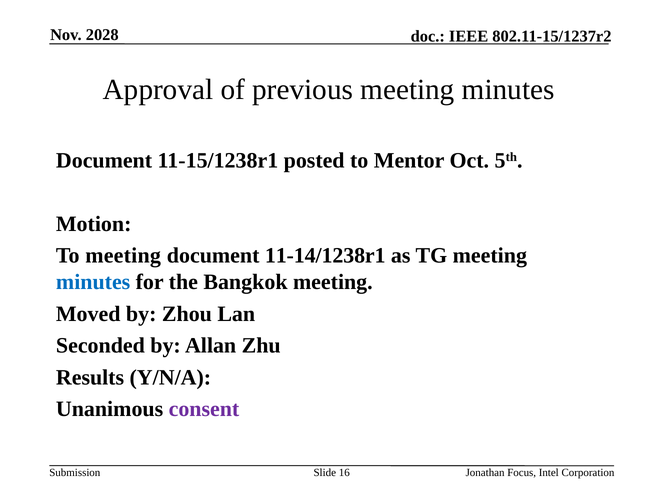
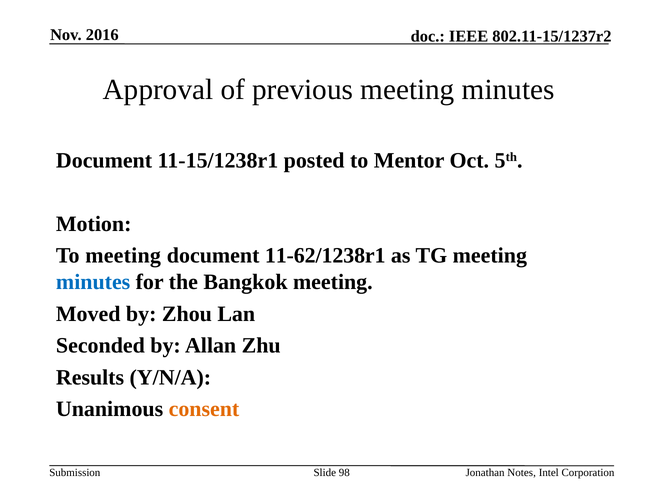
2028: 2028 -> 2016
11-14/1238r1: 11-14/1238r1 -> 11-62/1238r1
consent colour: purple -> orange
16: 16 -> 98
Focus: Focus -> Notes
